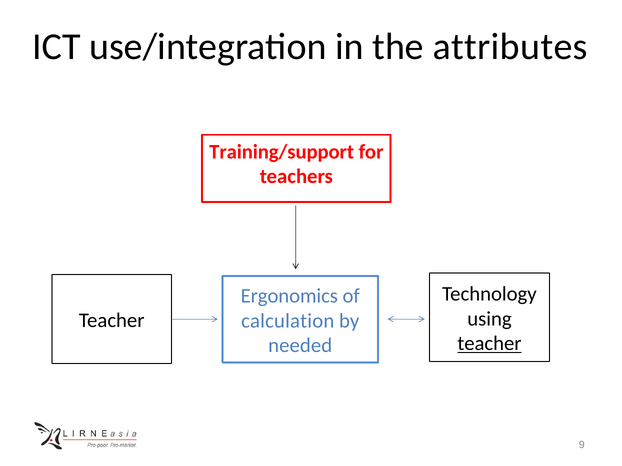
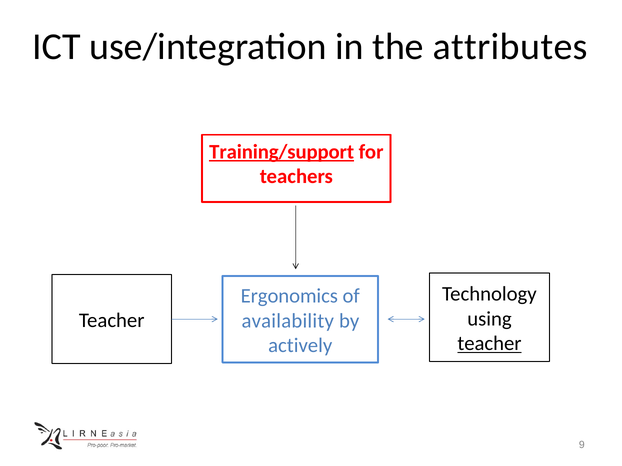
Training/support underline: none -> present
calculation: calculation -> availability
needed: needed -> actively
